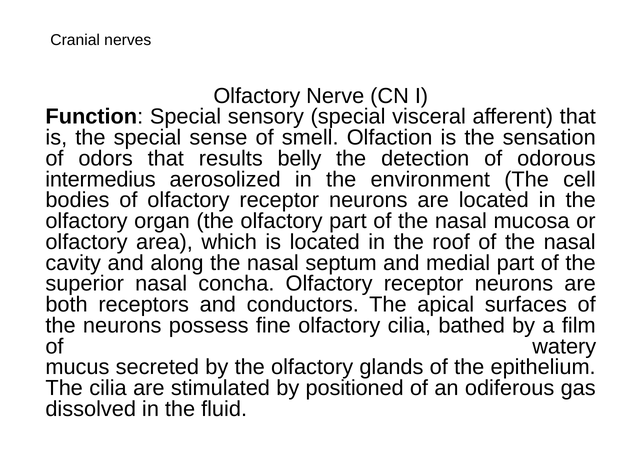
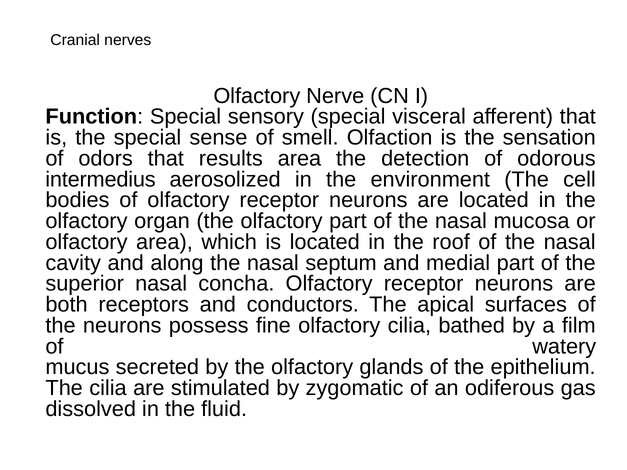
results belly: belly -> area
positioned: positioned -> zygomatic
